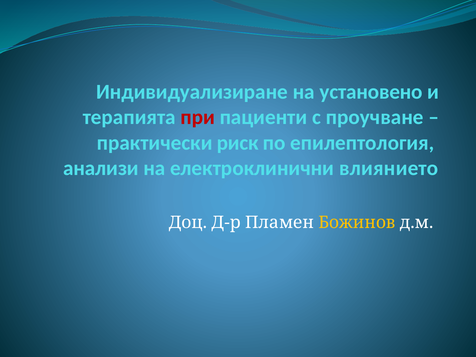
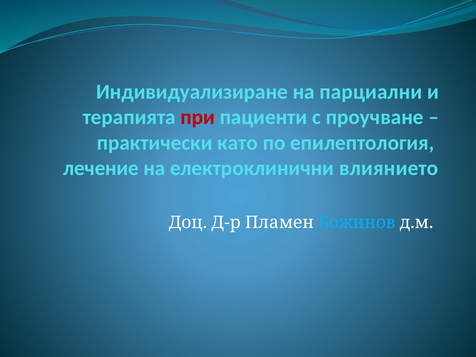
установено: установено -> парциални
риск: риск -> като
анализи: анализи -> лечение
Божинов colour: yellow -> light blue
